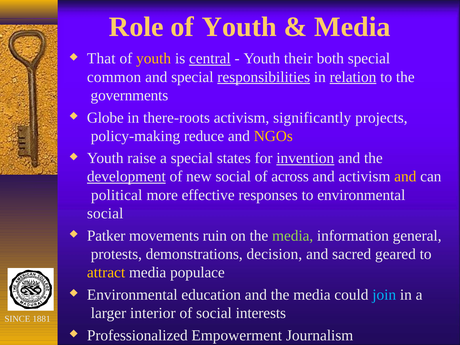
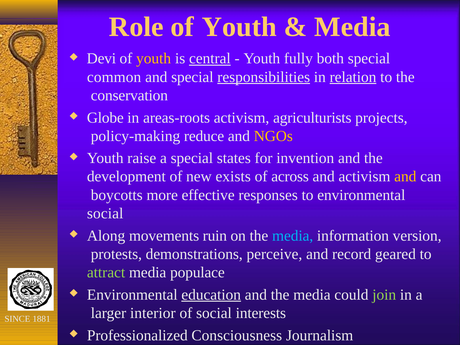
That: That -> Devi
their: their -> fully
governments: governments -> conservation
there-roots: there-roots -> areas-roots
significantly: significantly -> agriculturists
invention underline: present -> none
development underline: present -> none
new social: social -> exists
political: political -> boycotts
Patker: Patker -> Along
media at (293, 236) colour: light green -> light blue
general: general -> version
decision: decision -> perceive
sacred: sacred -> record
attract colour: yellow -> light green
education underline: none -> present
join colour: light blue -> light green
Empowerment: Empowerment -> Consciousness
